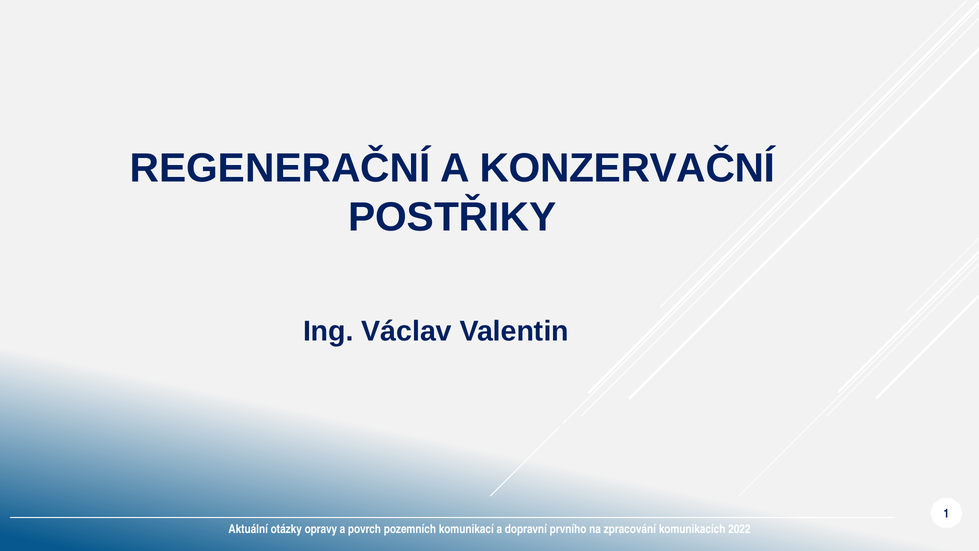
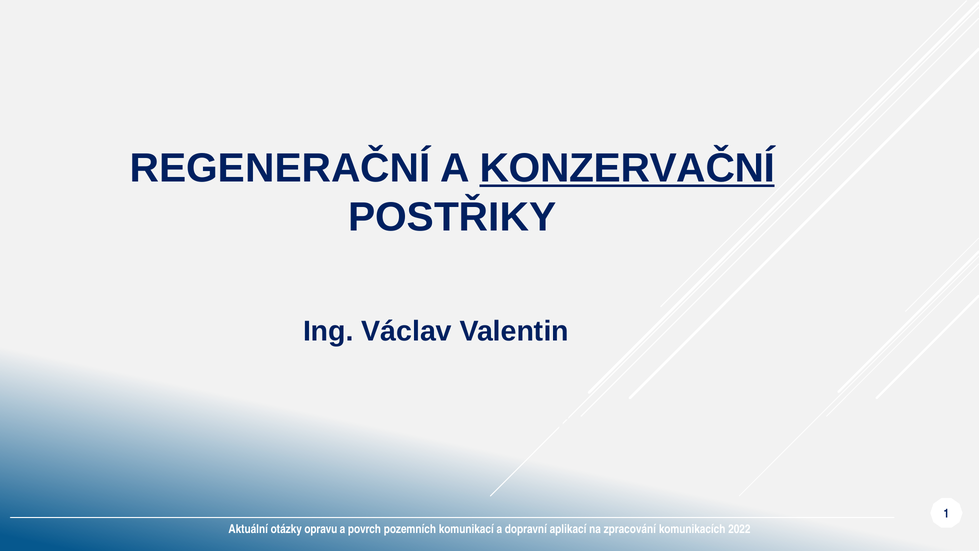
KONZERVAČNÍ underline: none -> present
opravy: opravy -> opravu
prvního: prvního -> aplikací
